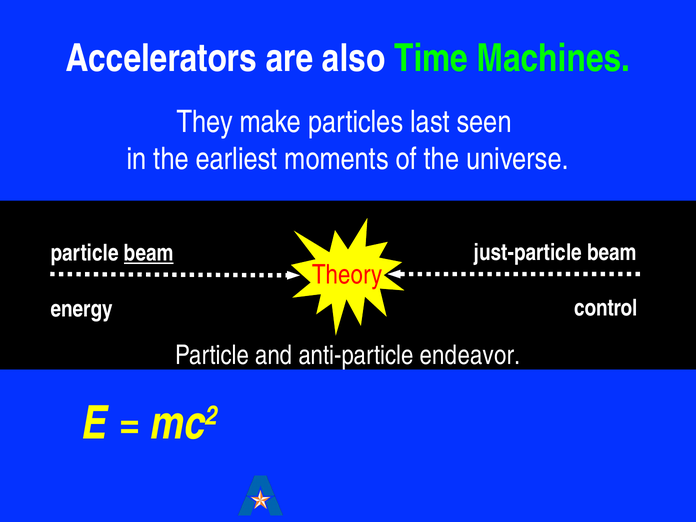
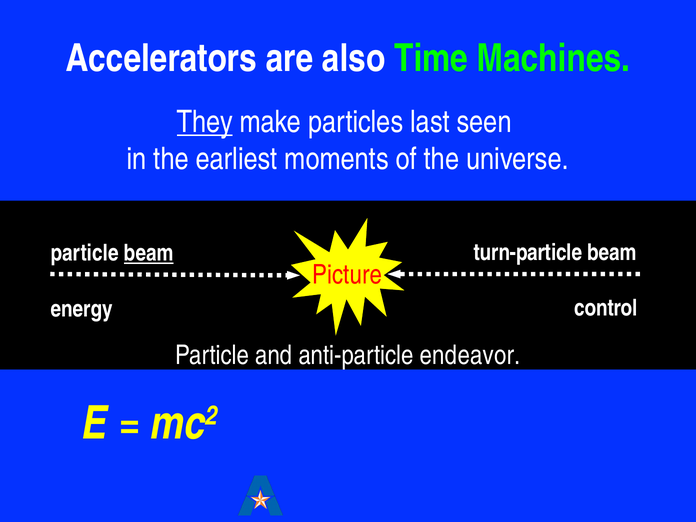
They underline: none -> present
just-particle: just-particle -> turn-particle
Theory: Theory -> Picture
